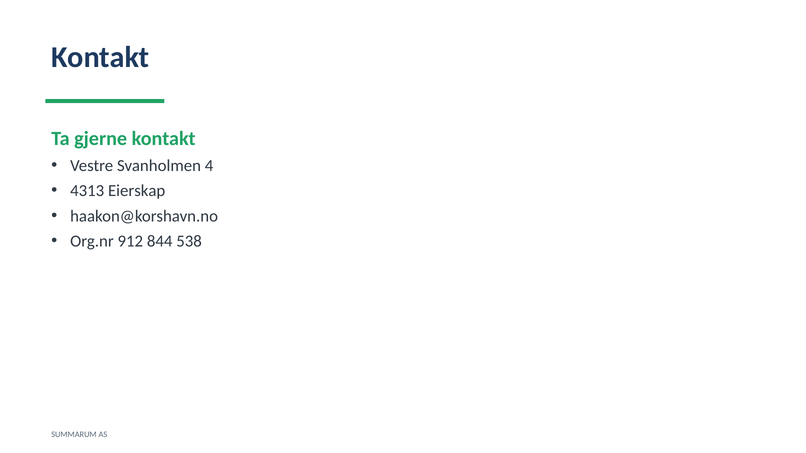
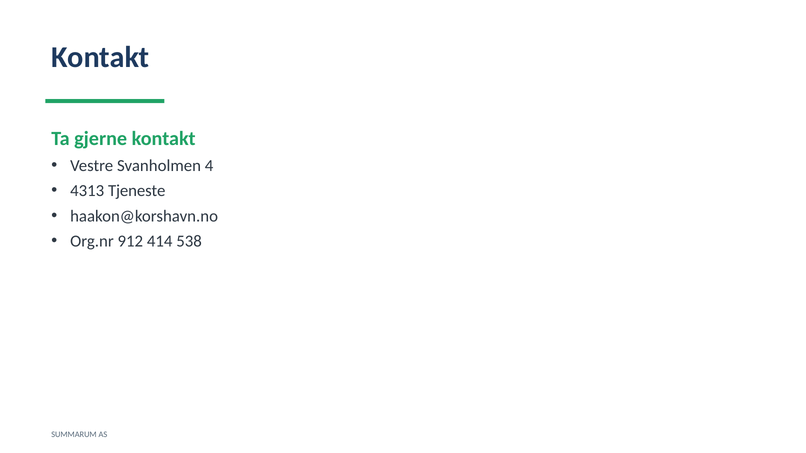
Eierskap: Eierskap -> Tjeneste
844: 844 -> 414
